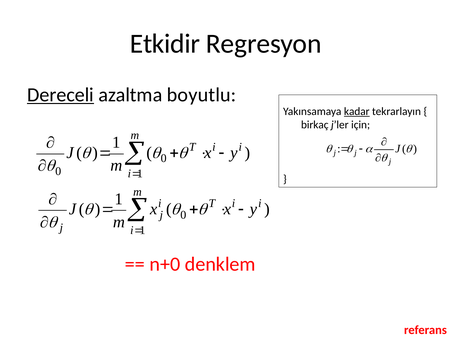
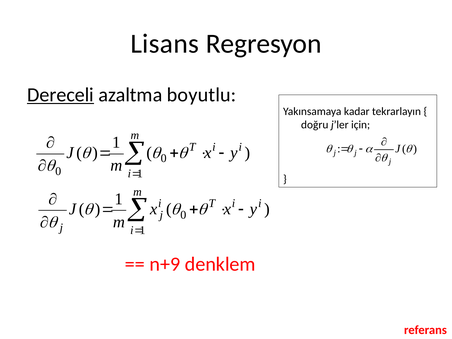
Etkidir: Etkidir -> Lisans
kadar underline: present -> none
birkaç: birkaç -> doğru
n+0: n+0 -> n+9
